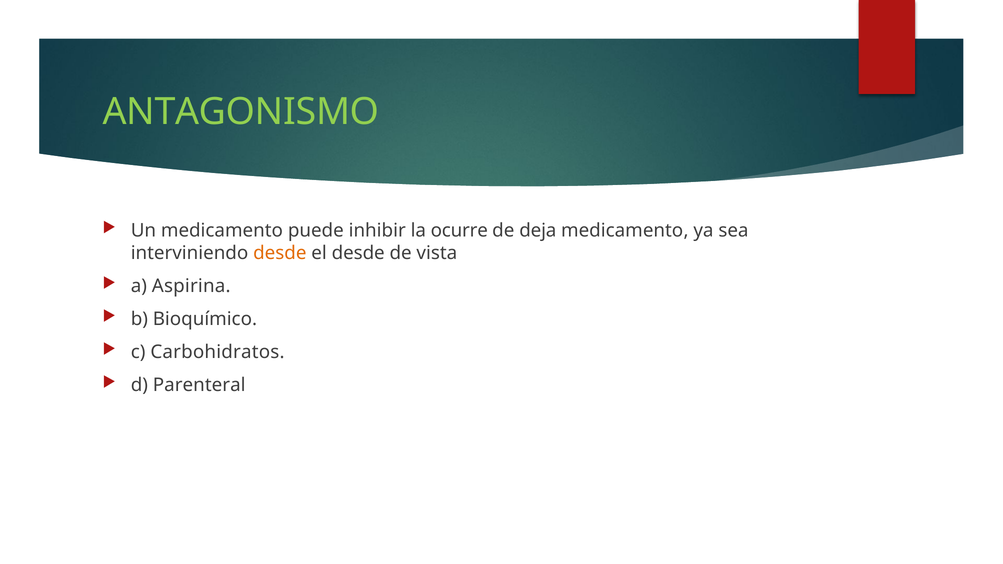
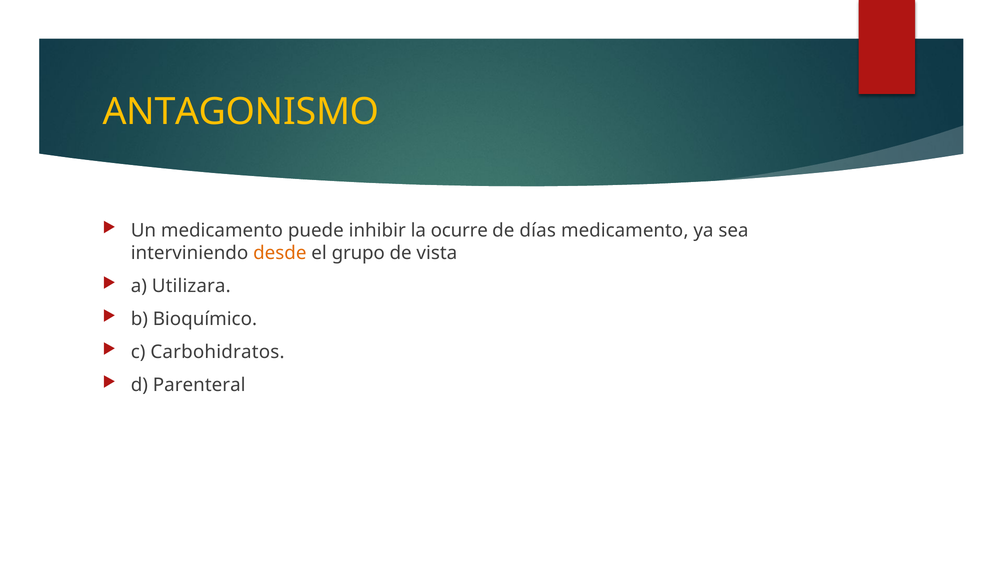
ANTAGONISMO colour: light green -> yellow
deja: deja -> días
el desde: desde -> grupo
Aspirina: Aspirina -> Utilizara
